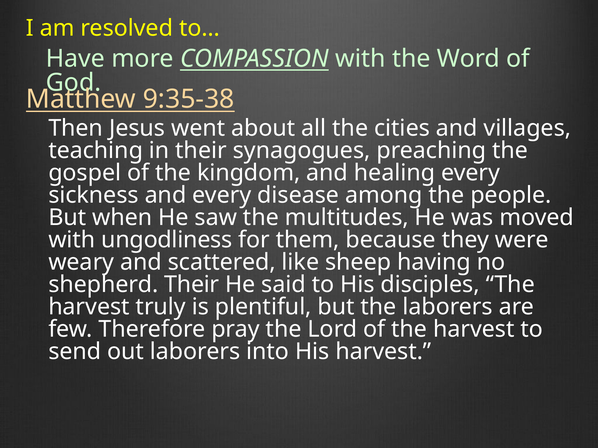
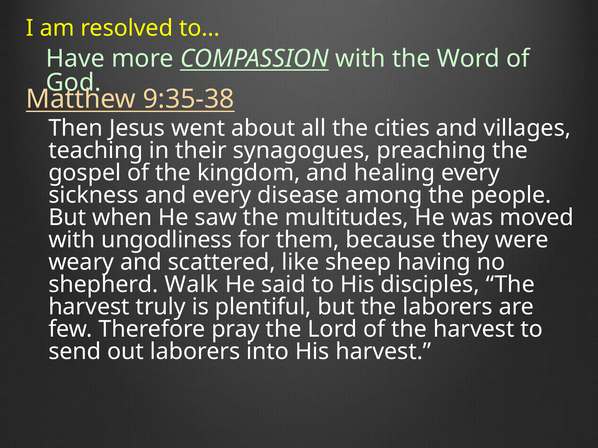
shepherd Their: Their -> Walk
